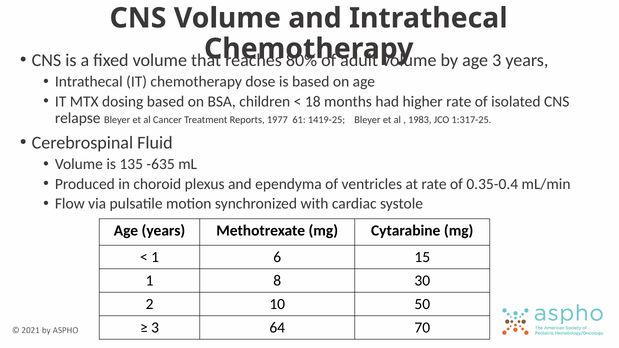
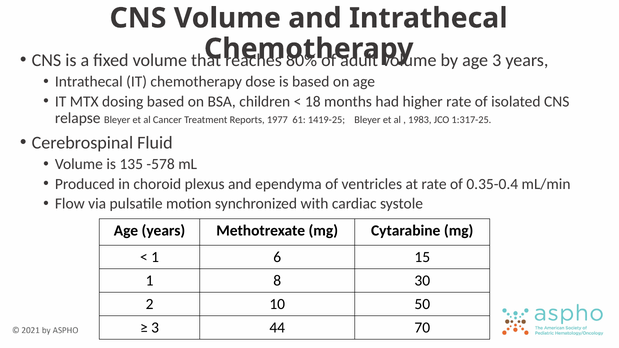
-635: -635 -> -578
64: 64 -> 44
